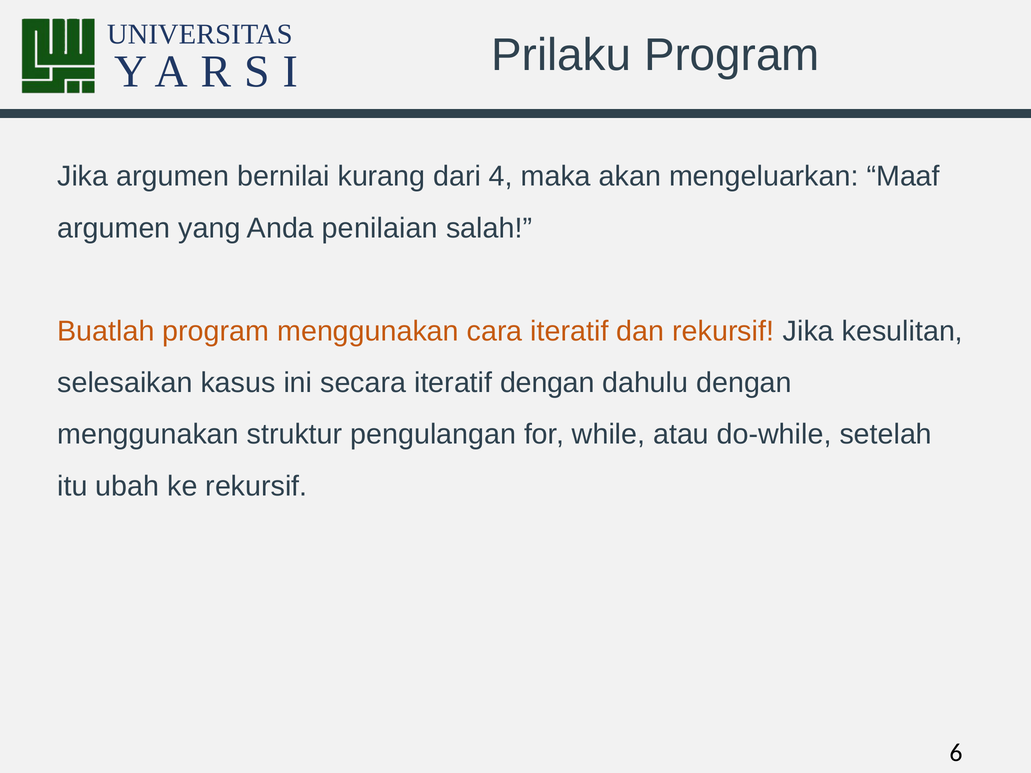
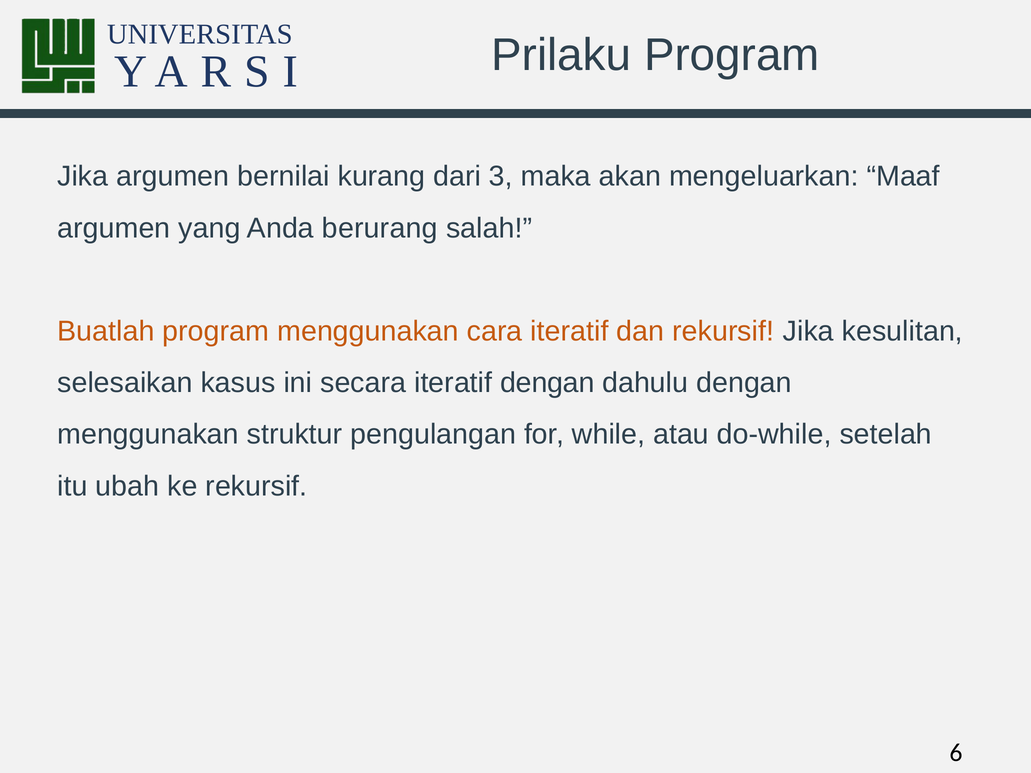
4: 4 -> 3
penilaian: penilaian -> berurang
